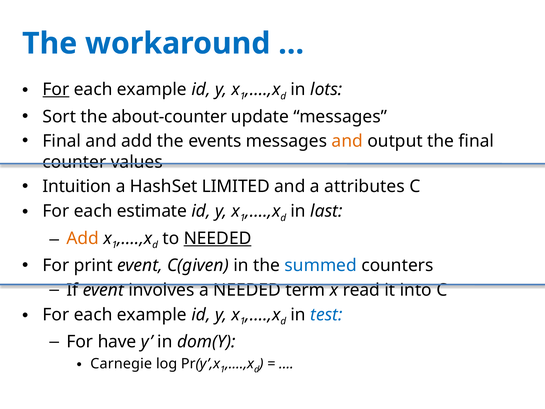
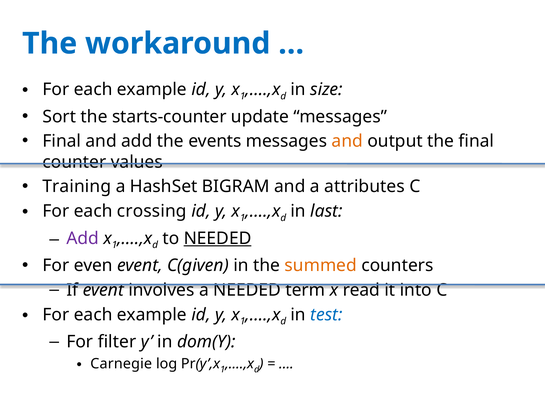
For at (56, 89) underline: present -> none
lots: lots -> size
about-counter: about-counter -> starts-counter
Intuition: Intuition -> Training
LIMITED: LIMITED -> BIGRAM
estimate: estimate -> crossing
Add at (83, 238) colour: orange -> purple
print: print -> even
summed colour: blue -> orange
have: have -> filter
